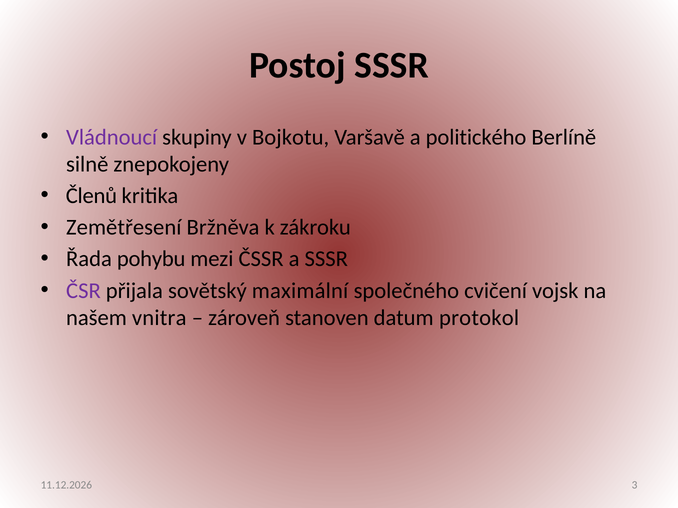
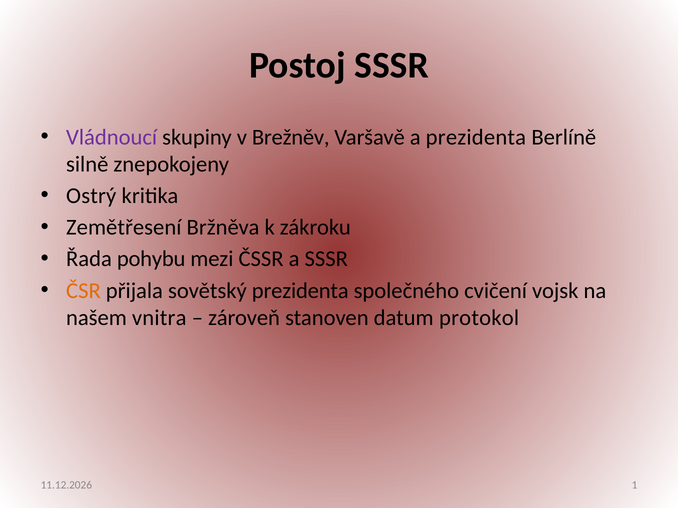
Bojkotu: Bojkotu -> Brežněv
a politického: politického -> prezidenta
Členů: Členů -> Ostrý
ČSR colour: purple -> orange
sovětský maximální: maximální -> prezidenta
3: 3 -> 1
